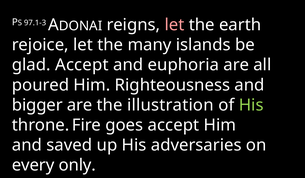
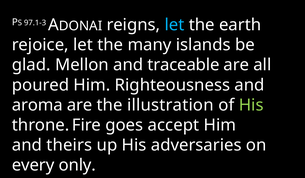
let at (175, 25) colour: pink -> light blue
glad Accept: Accept -> Mellon
euphoria: euphoria -> traceable
bigger: bigger -> aroma
saved: saved -> theirs
